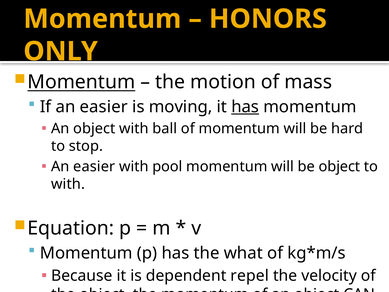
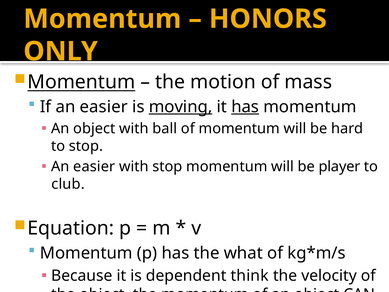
moving underline: none -> present
with pool: pool -> stop
be object: object -> player
with at (68, 184): with -> club
repel: repel -> think
